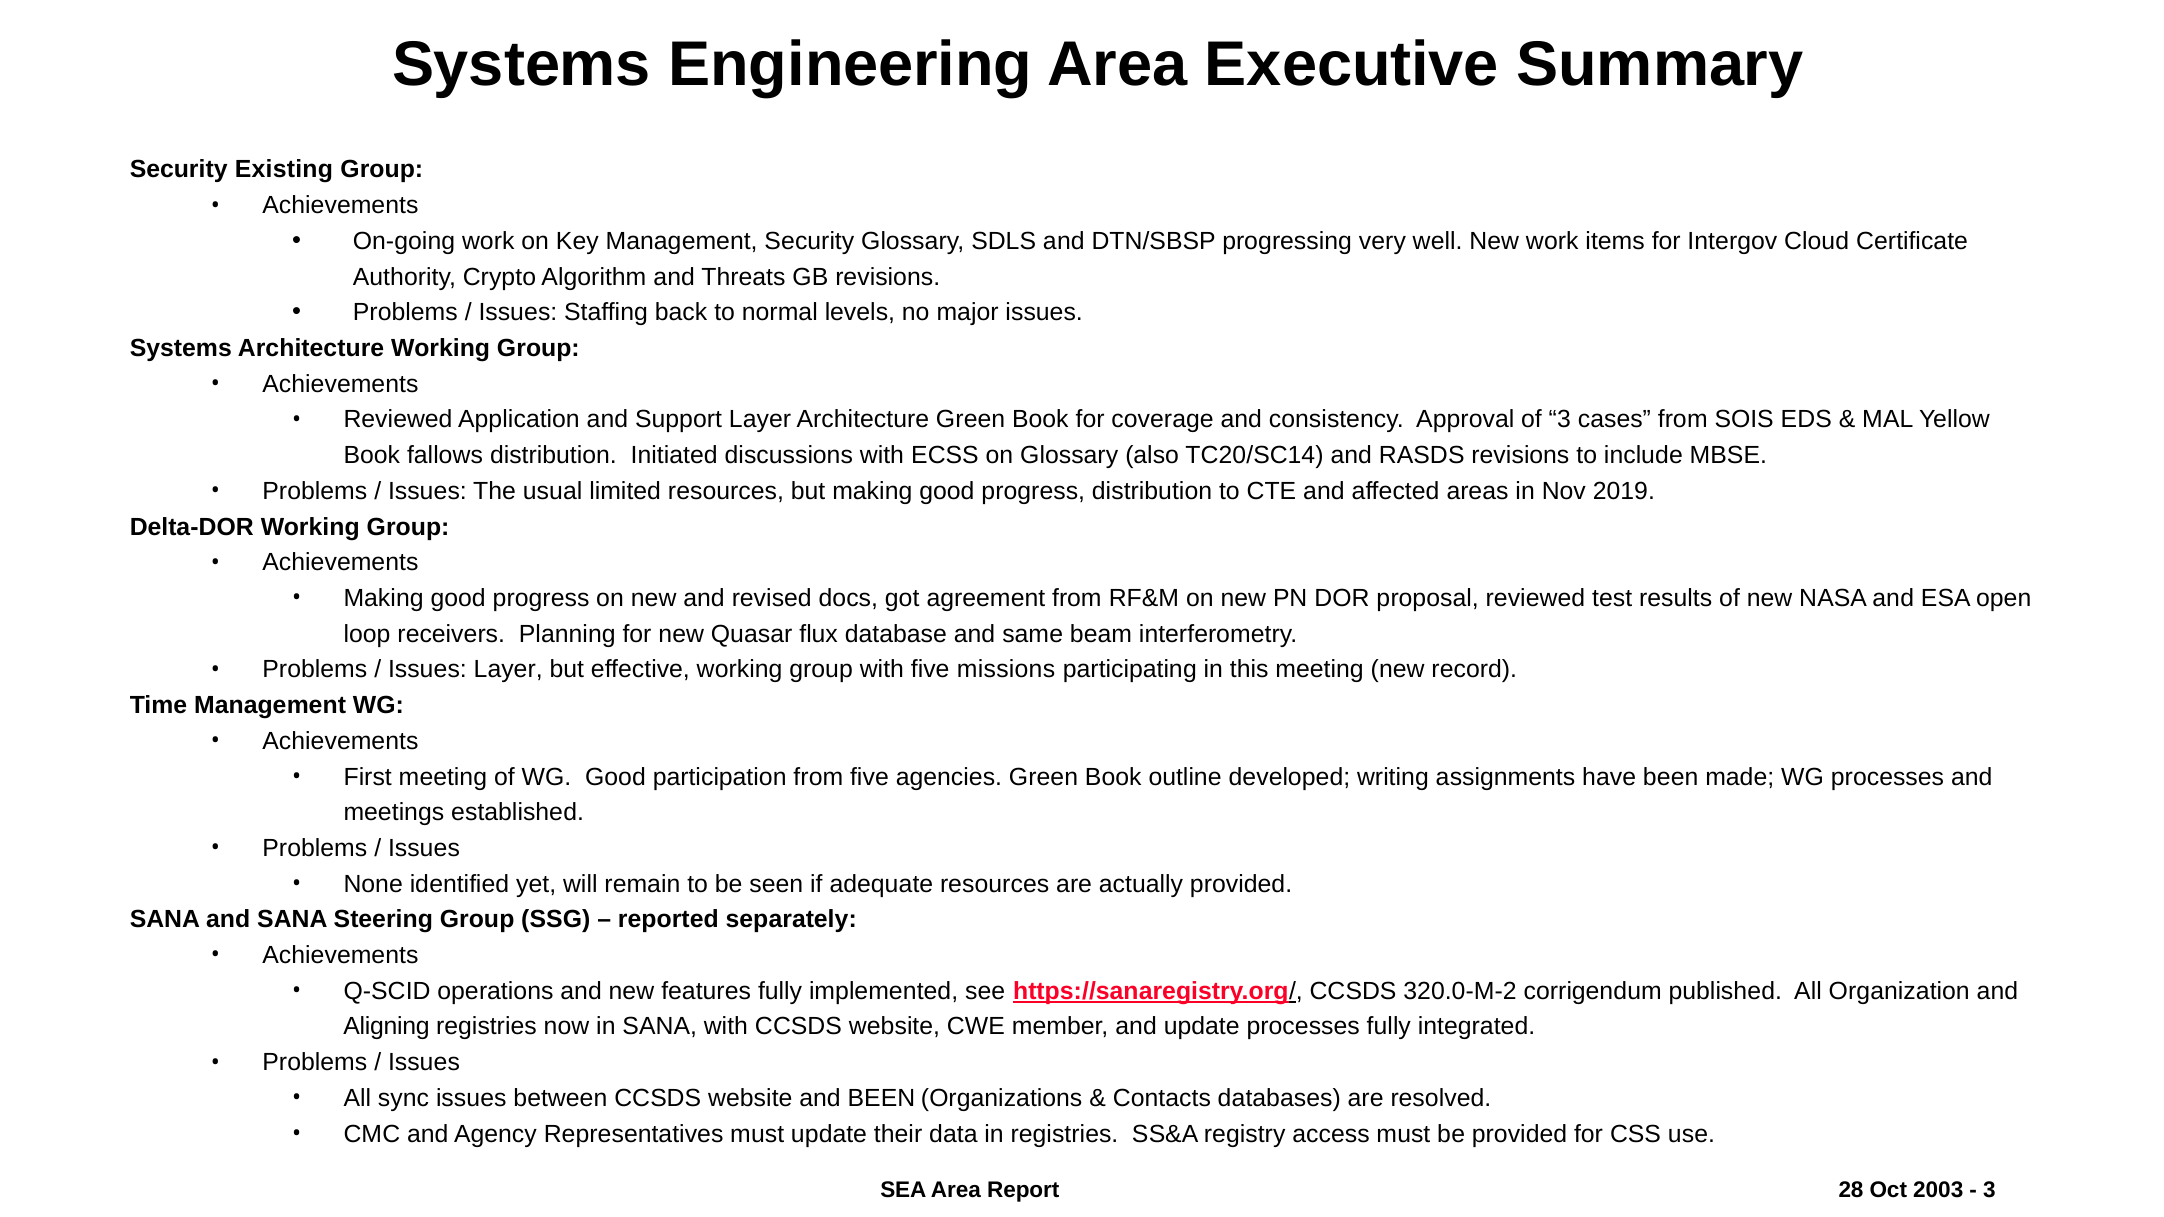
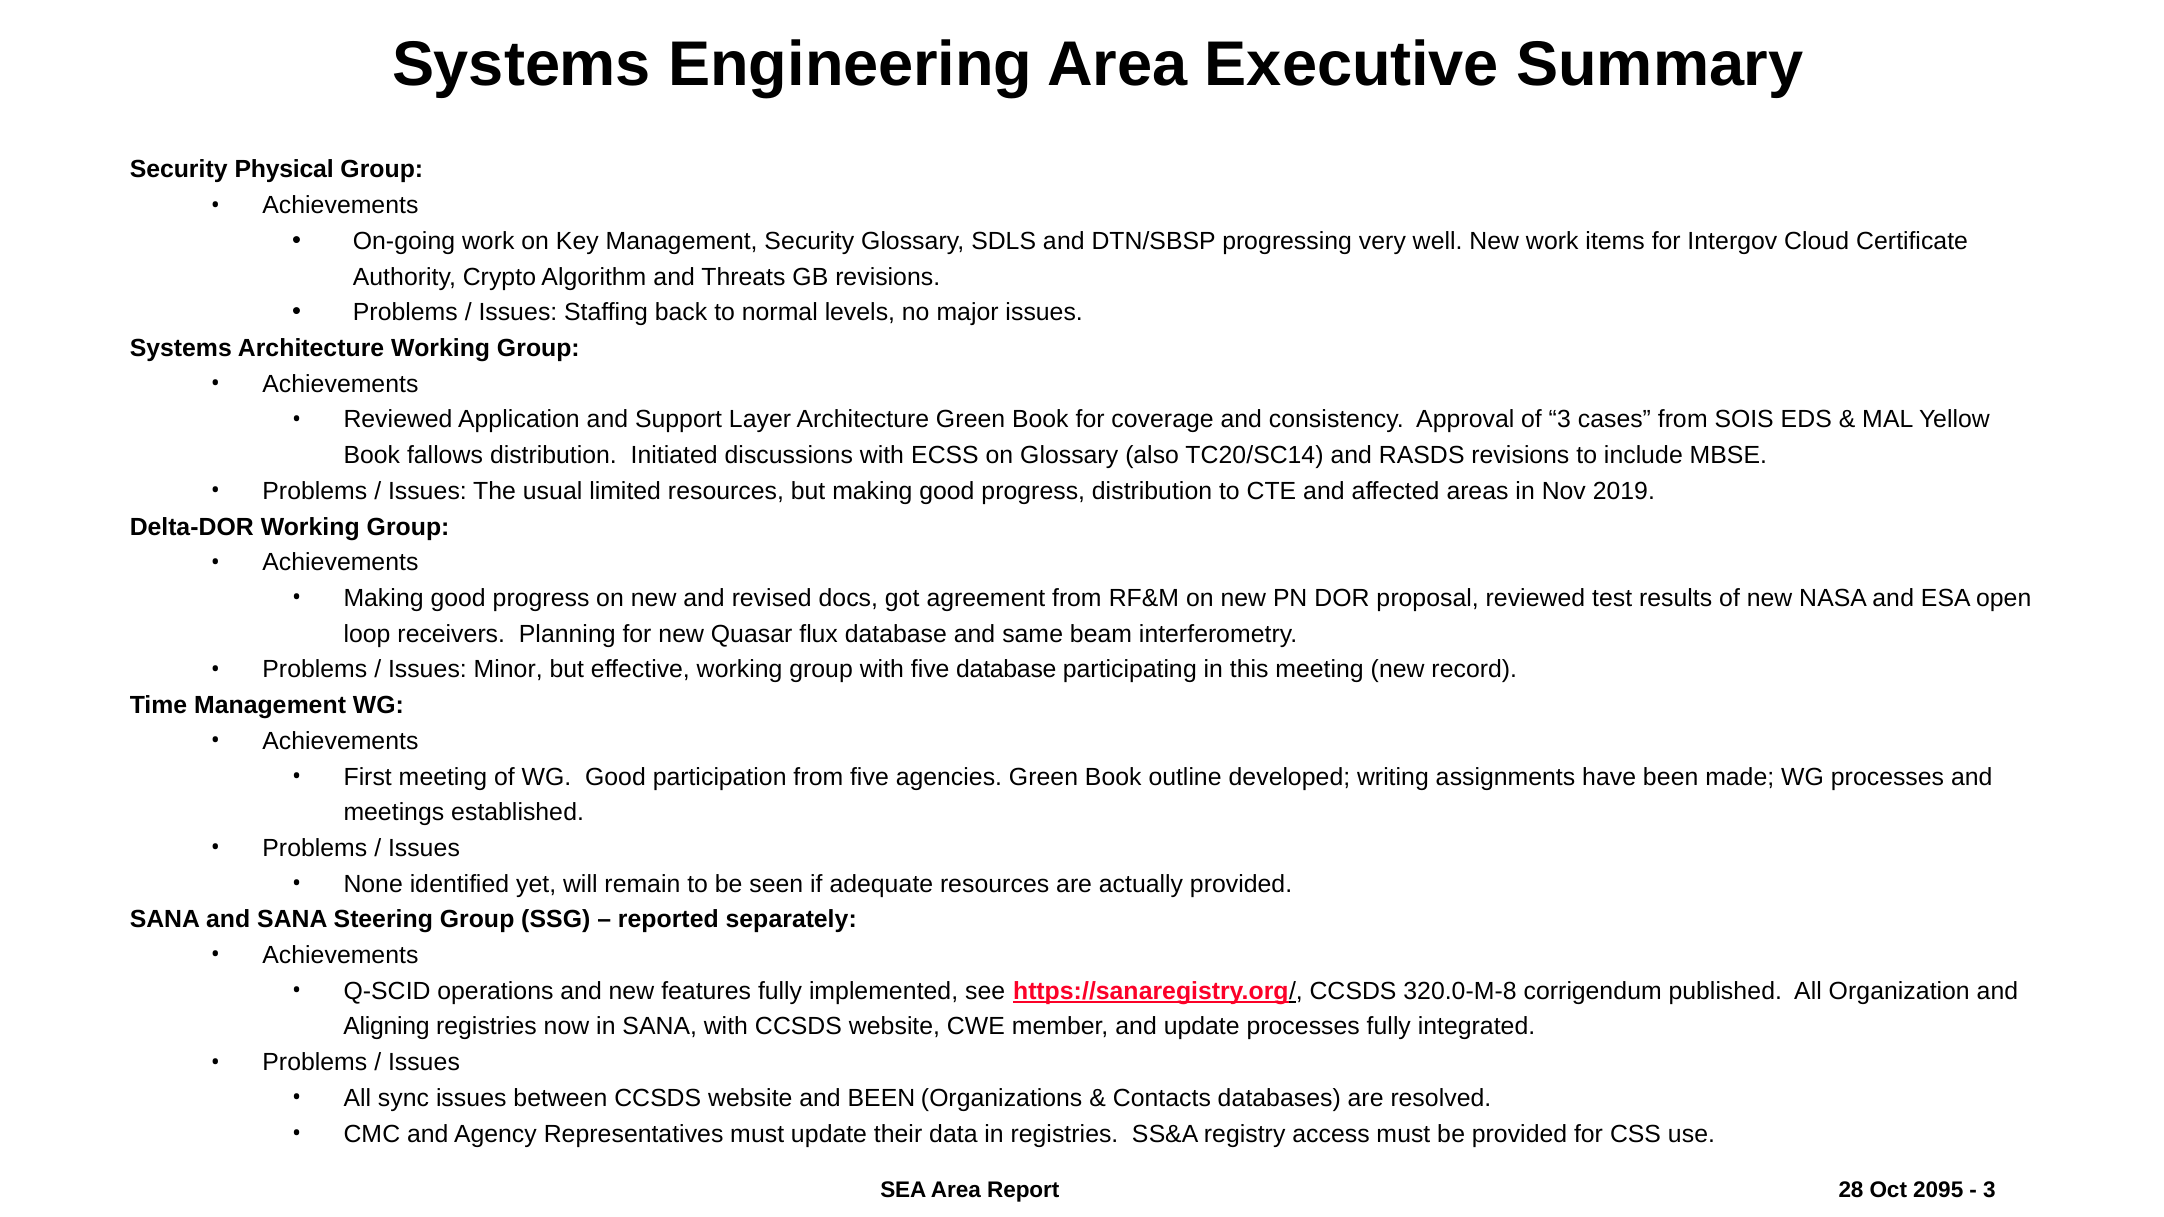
Existing: Existing -> Physical
Issues Layer: Layer -> Minor
five missions: missions -> database
320.0-M-2: 320.0-M-2 -> 320.0-M-8
2003: 2003 -> 2095
